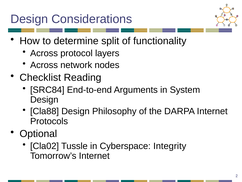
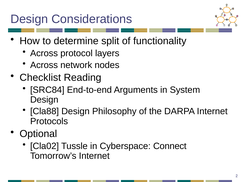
Integrity: Integrity -> Connect
